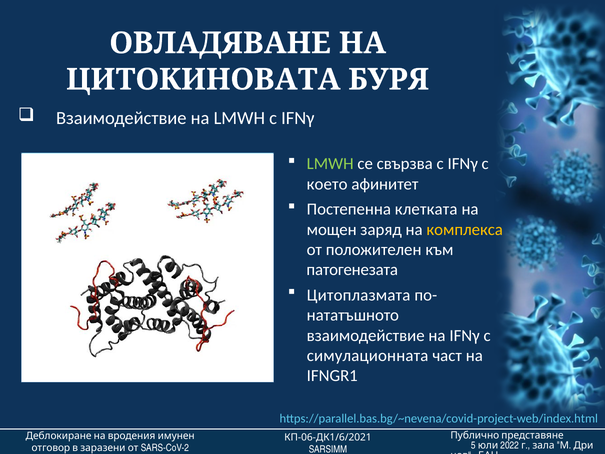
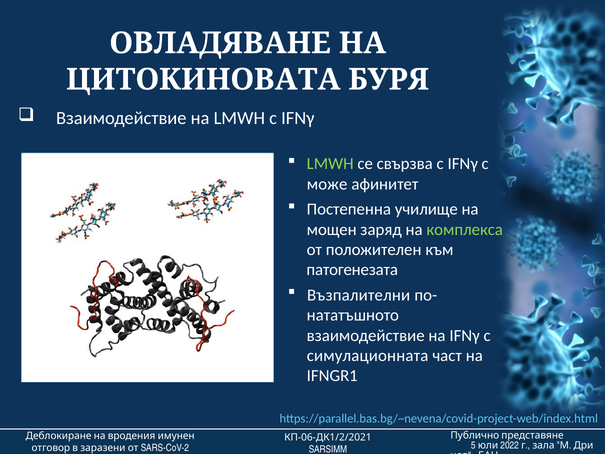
което: което -> може
клетката: клетката -> училище
комплекса colour: yellow -> light green
Цитоплазмата: Цитоплазмата -> Възпалителни
КП-06-ДК1/6/2021: КП-06-ДК1/6/2021 -> КП-06-ДК1/2/2021
